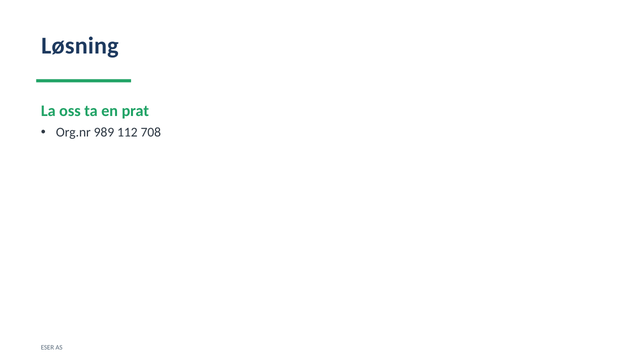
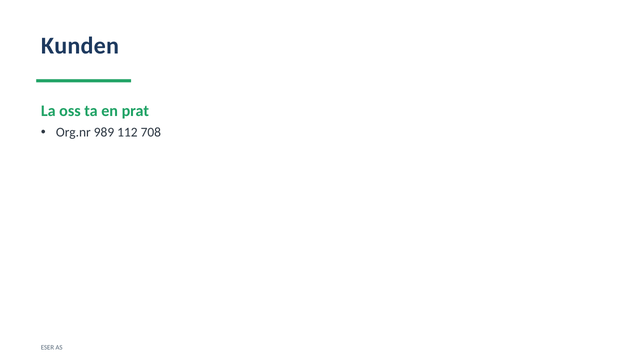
Løsning: Løsning -> Kunden
